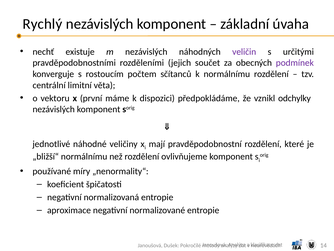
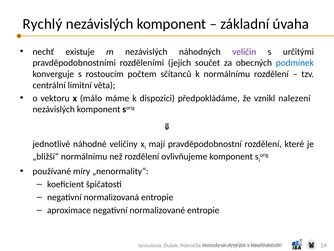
podmínek colour: purple -> blue
první: první -> málo
odchylky: odchylky -> nalezení
